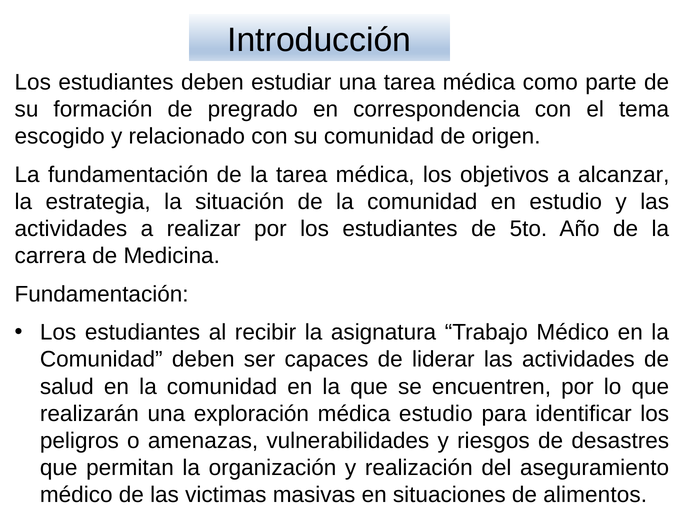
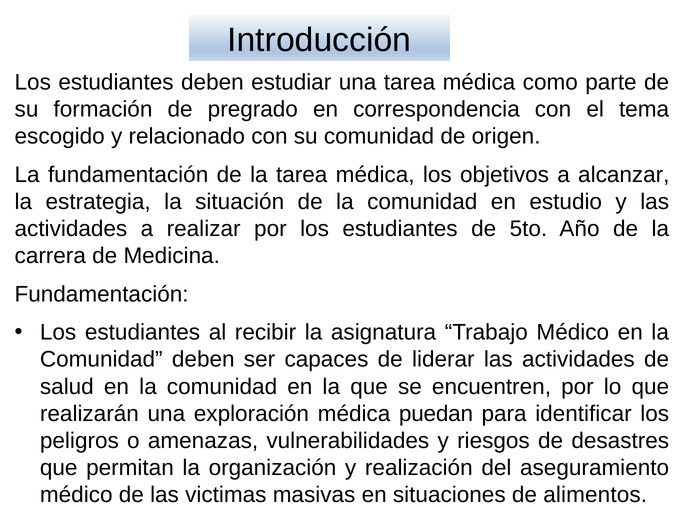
médica estudio: estudio -> puedan
